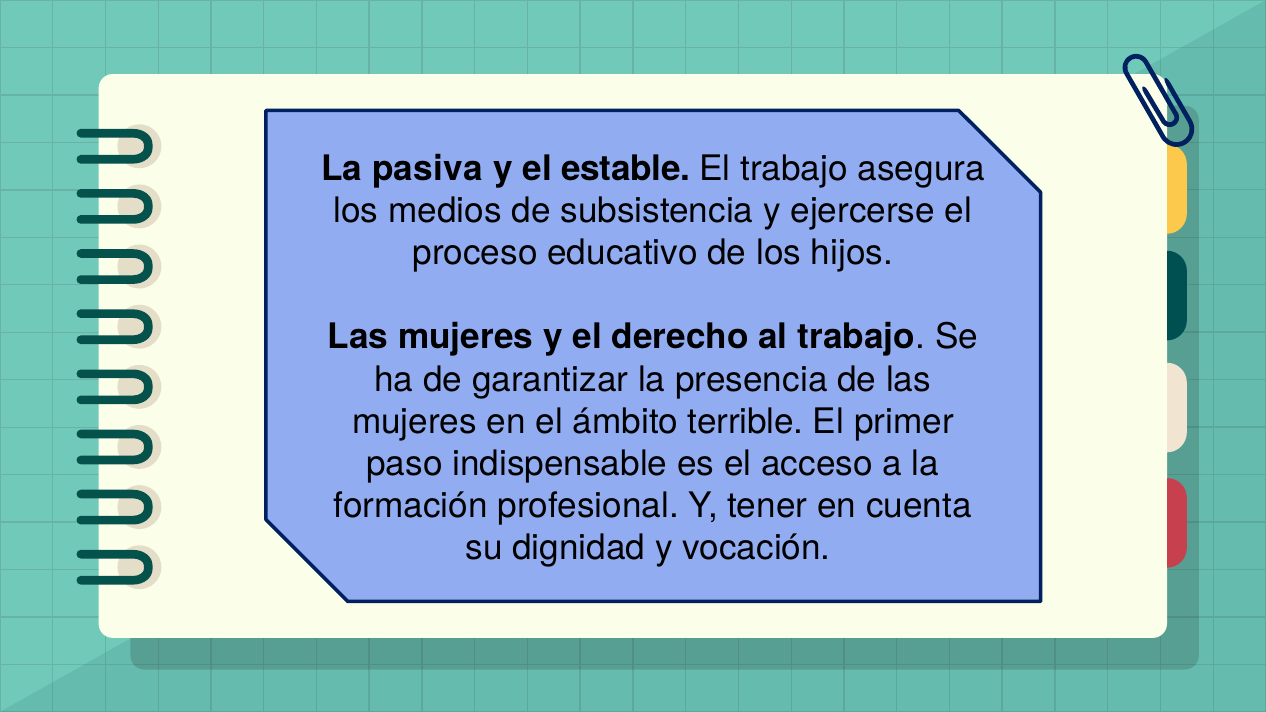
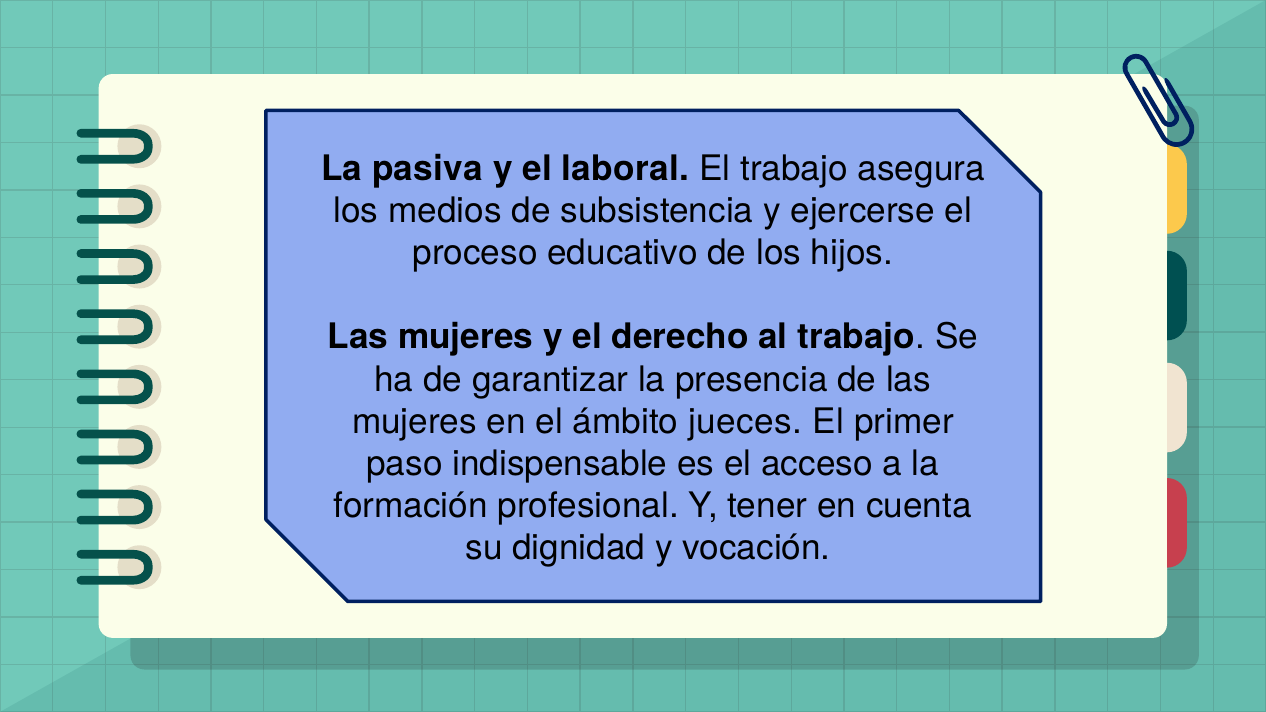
estable: estable -> laboral
terrible: terrible -> jueces
